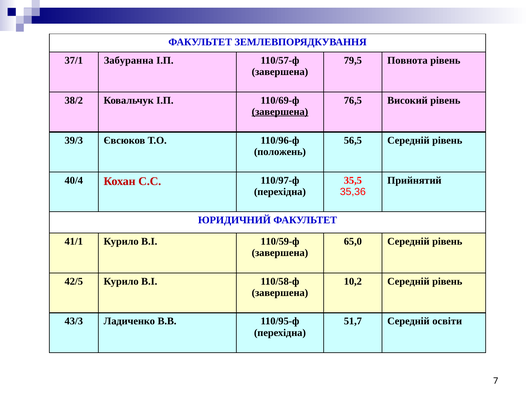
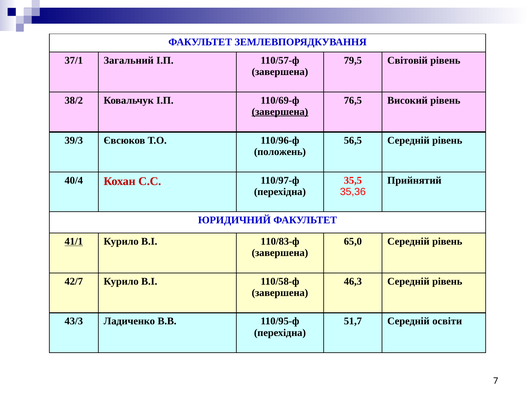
Забуранна: Забуранна -> Загальний
Повнота: Повнота -> Світовій
41/1 underline: none -> present
110/59-ф: 110/59-ф -> 110/83-ф
42/5: 42/5 -> 42/7
10,2: 10,2 -> 46,3
